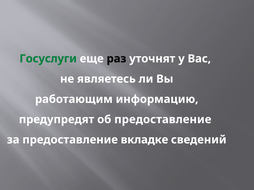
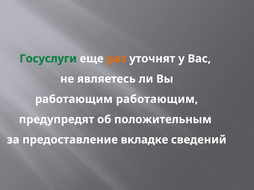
раз colour: black -> orange
работающим информацию: информацию -> работающим
об предоставление: предоставление -> положительным
